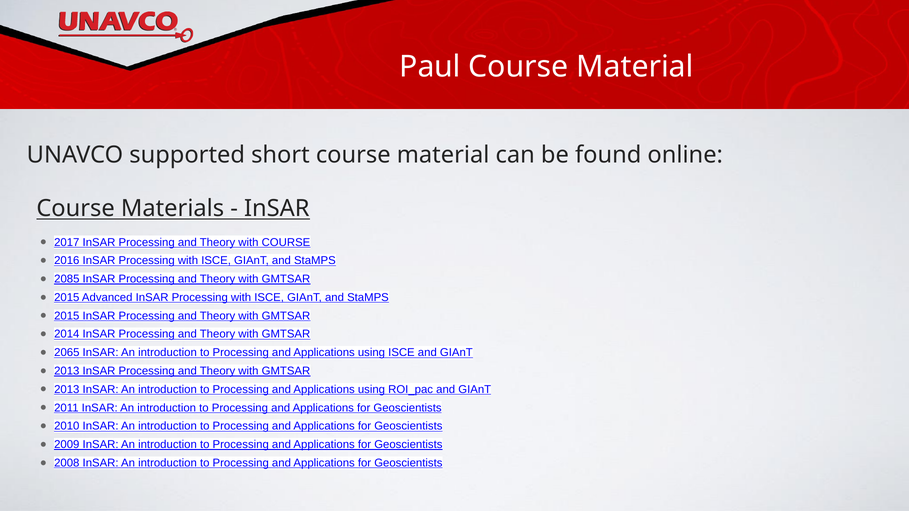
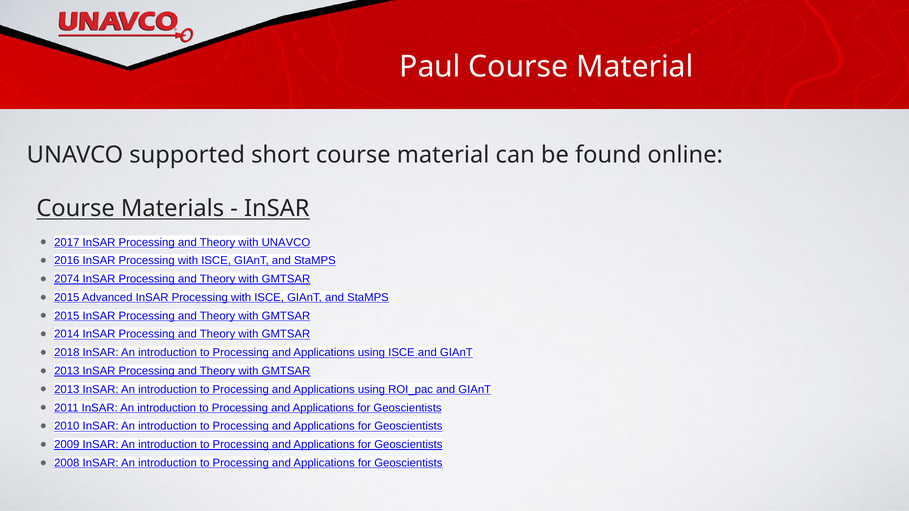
with COURSE: COURSE -> UNAVCO
2085: 2085 -> 2074
2065: 2065 -> 2018
